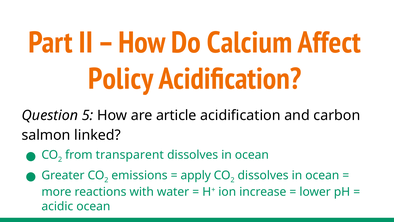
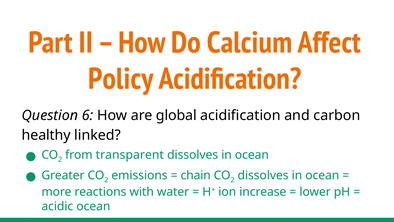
5: 5 -> 6
article: article -> global
salmon: salmon -> healthy
apply: apply -> chain
